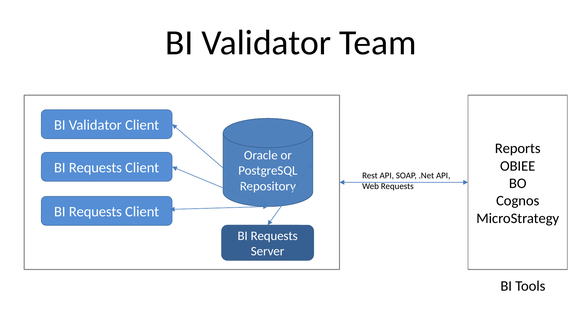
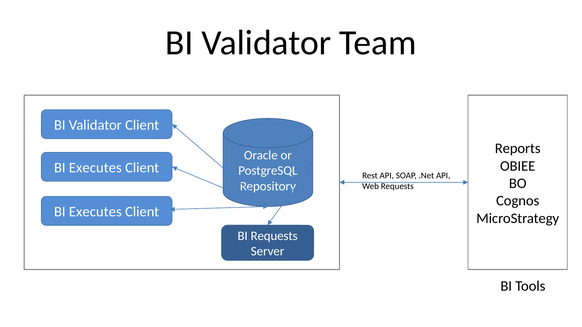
Requests at (95, 168): Requests -> Executes
Requests at (95, 212): Requests -> Executes
